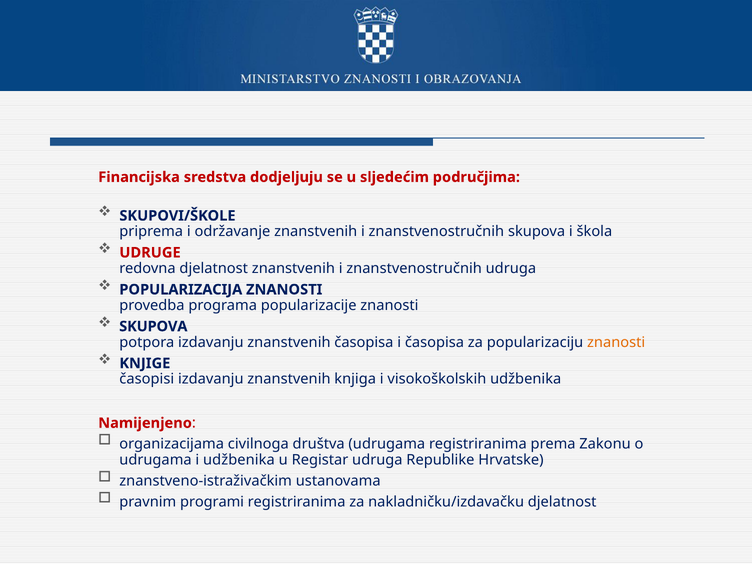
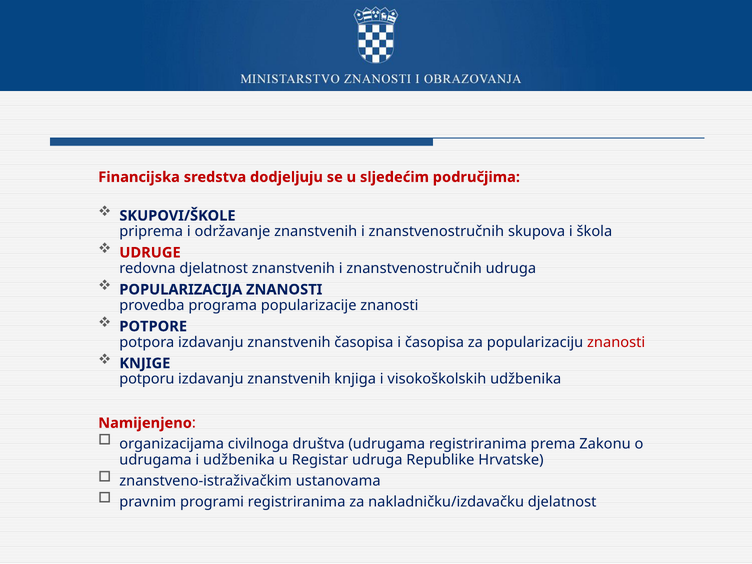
SKUPOVA at (153, 326): SKUPOVA -> POTPORE
znanosti at (616, 342) colour: orange -> red
časopisi: časopisi -> potporu
